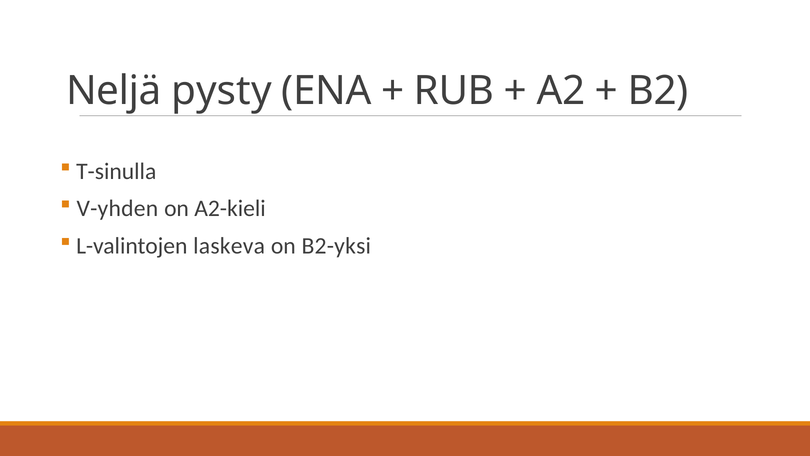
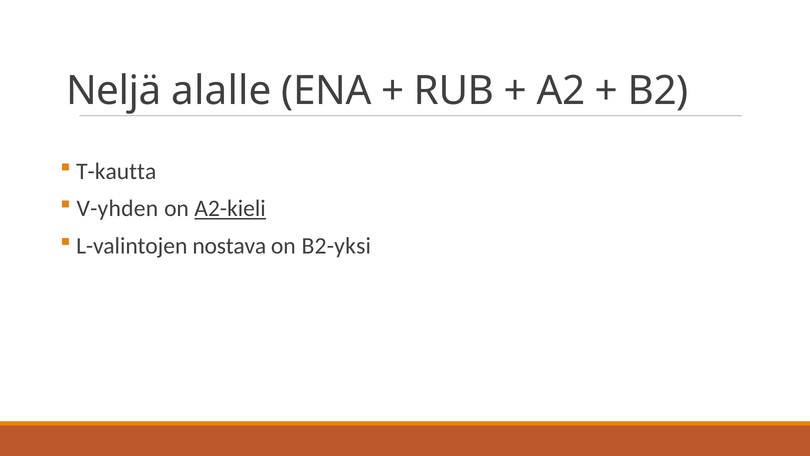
pysty: pysty -> alalle
T-sinulla: T-sinulla -> T-kautta
A2-kieli underline: none -> present
laskeva: laskeva -> nostava
